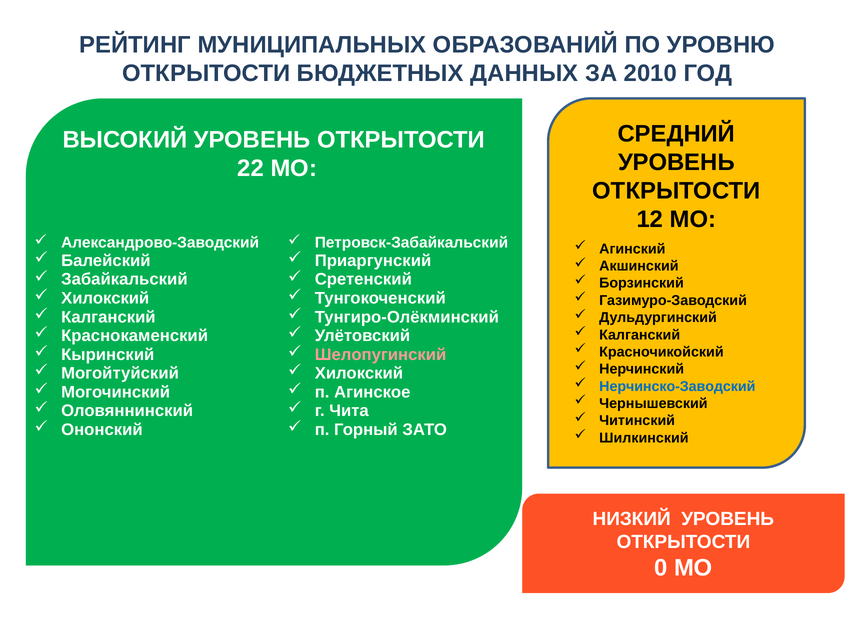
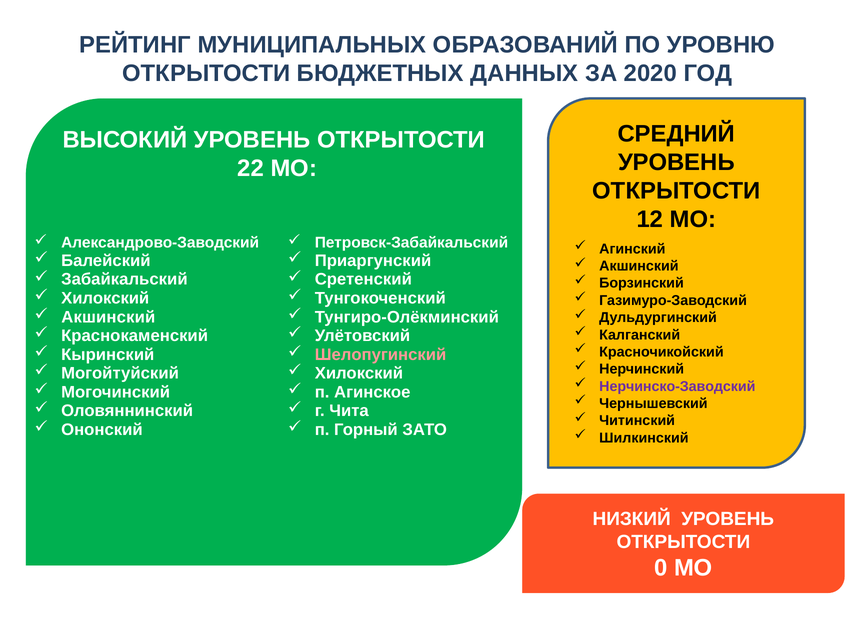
2010: 2010 -> 2020
Калганский at (108, 317): Калганский -> Акшинский
Нерчинско-Заводский colour: blue -> purple
